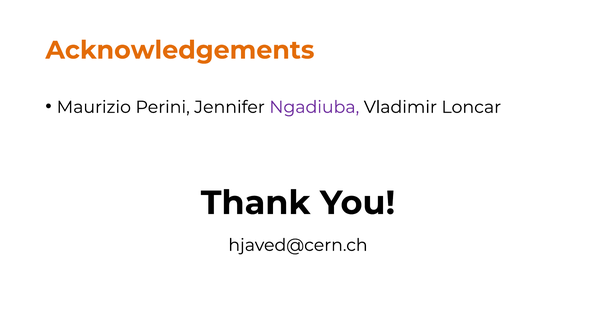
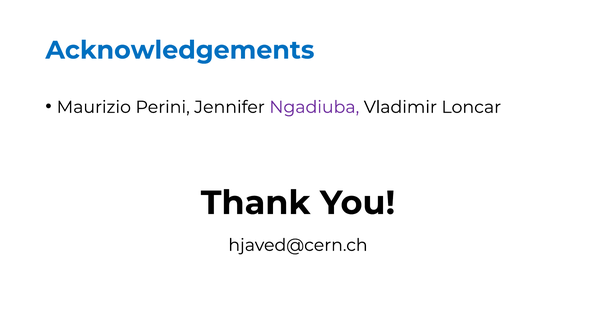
Acknowledgements colour: orange -> blue
